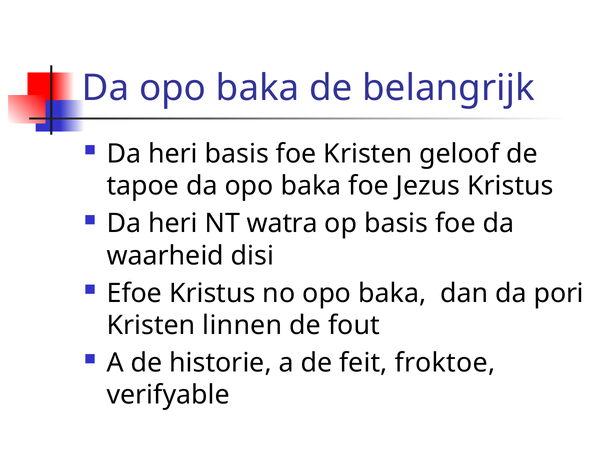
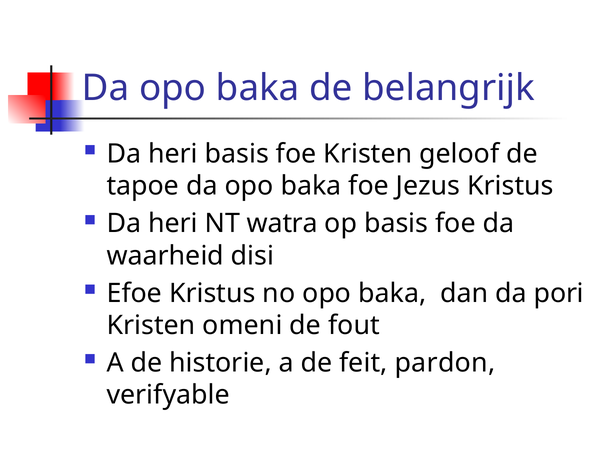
linnen: linnen -> omeni
froktoe: froktoe -> pardon
